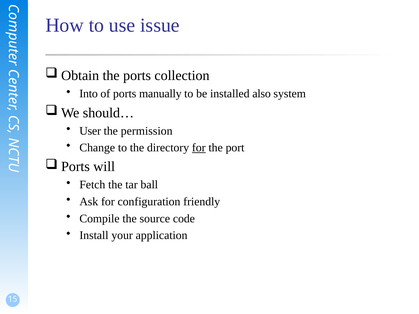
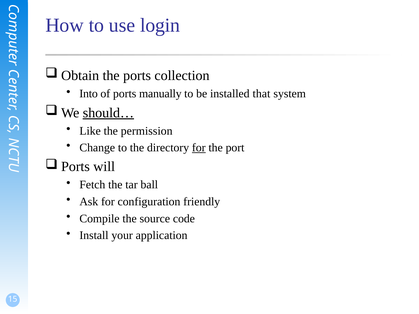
issue: issue -> login
also: also -> that
should… underline: none -> present
User: User -> Like
